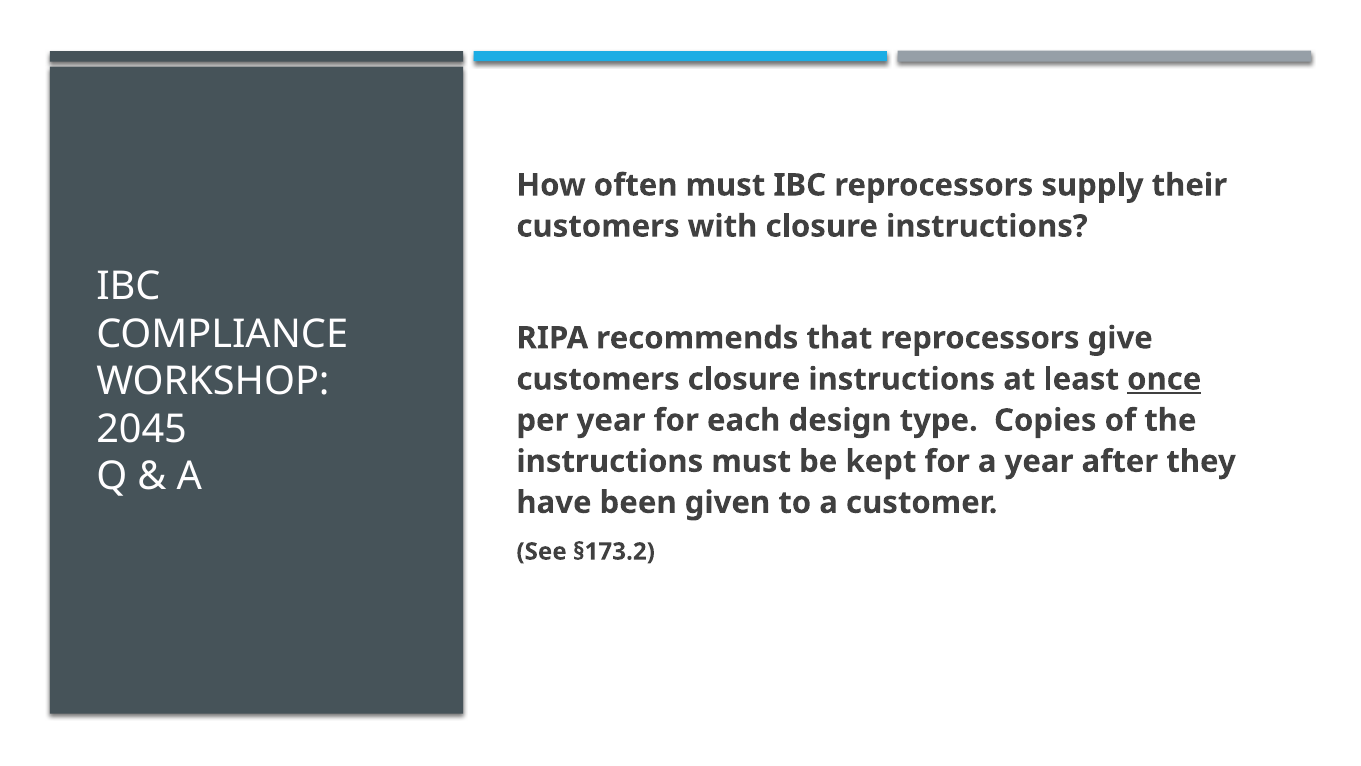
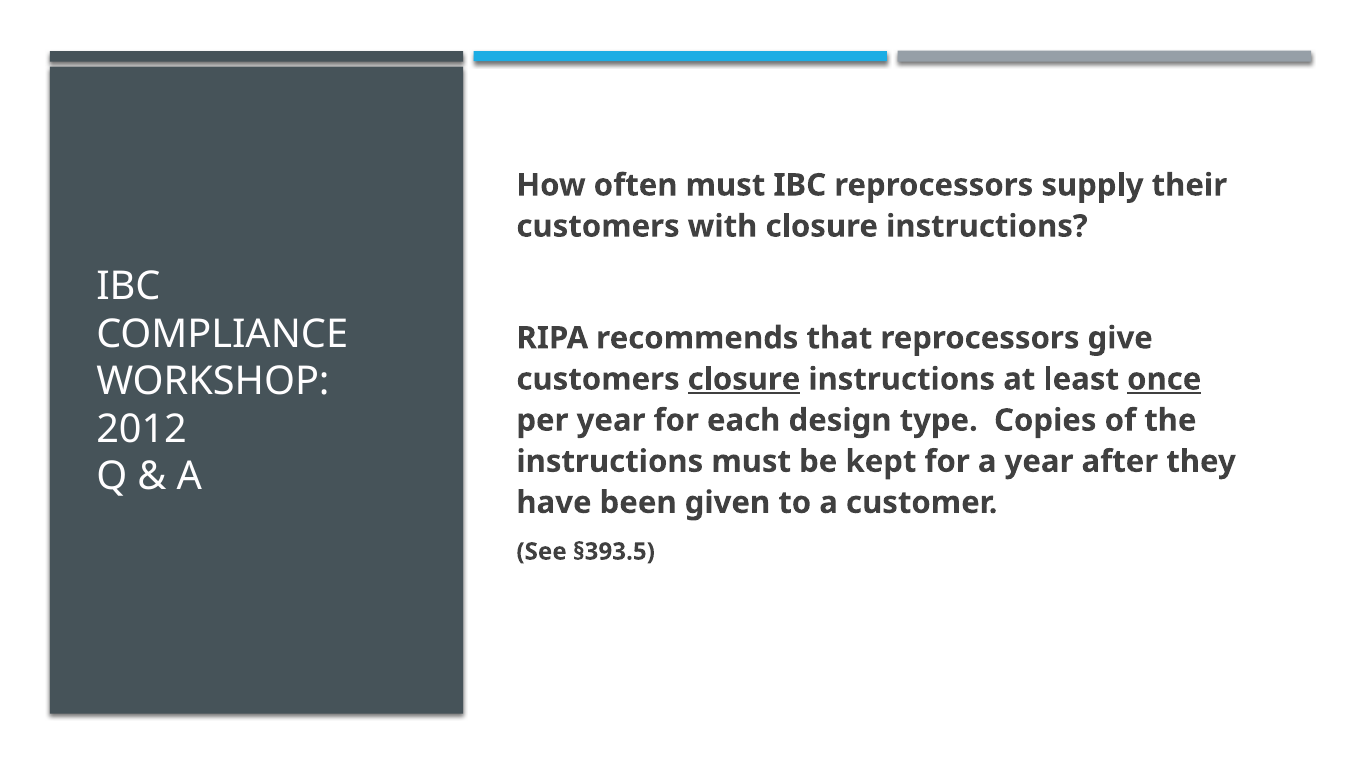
closure at (744, 379) underline: none -> present
2045: 2045 -> 2012
§173.2: §173.2 -> §393.5
